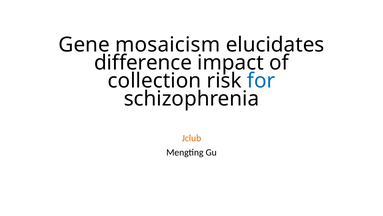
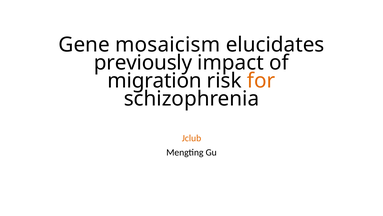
difference: difference -> previously
collection: collection -> migration
for colour: blue -> orange
